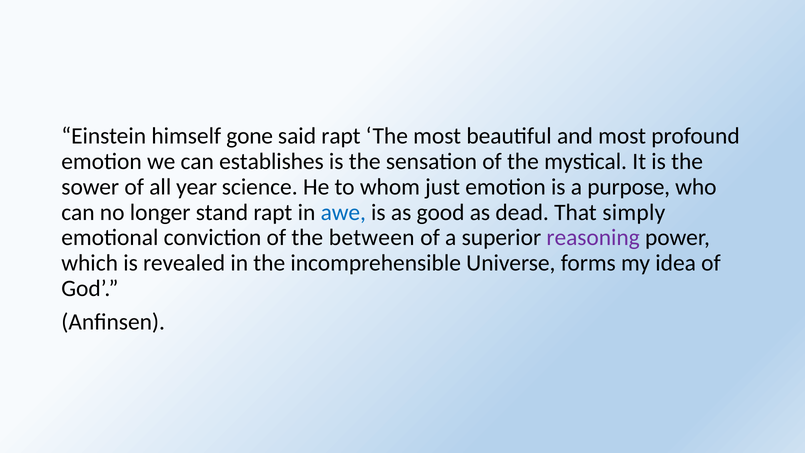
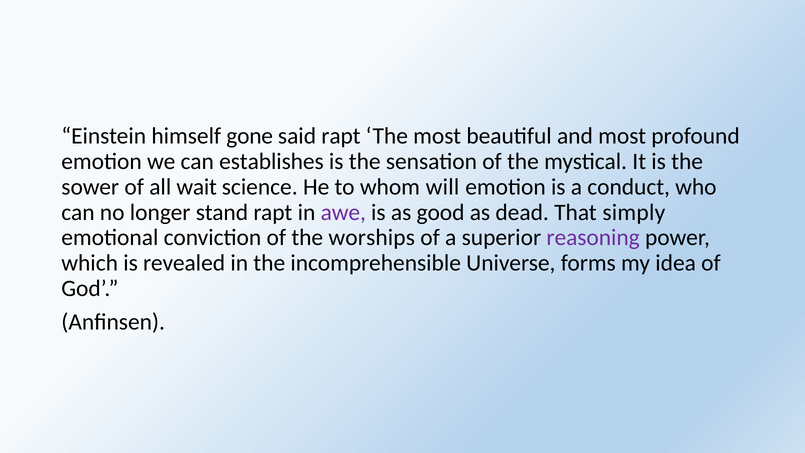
year: year -> wait
just: just -> will
purpose: purpose -> conduct
awe colour: blue -> purple
between: between -> worships
